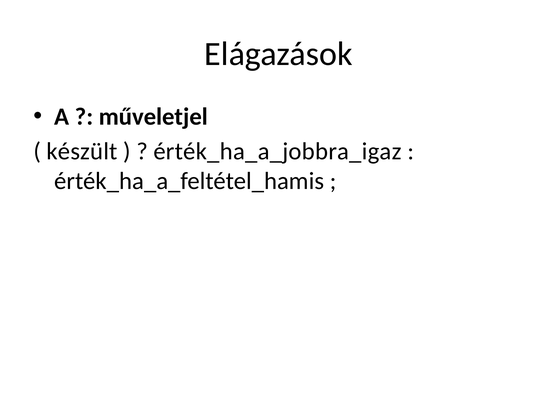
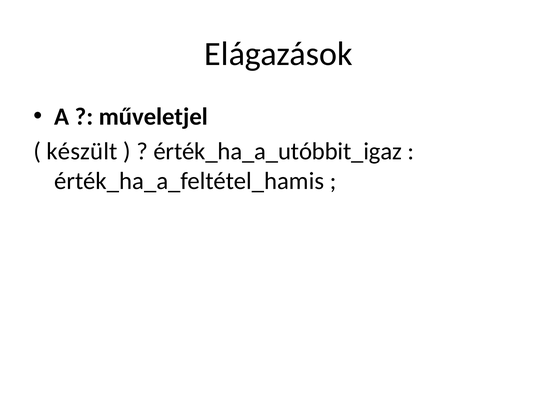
érték_ha_a_jobbra_igaz: érték_ha_a_jobbra_igaz -> érték_ha_a_utóbbit_igaz
